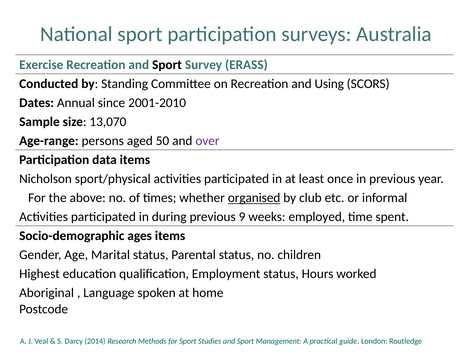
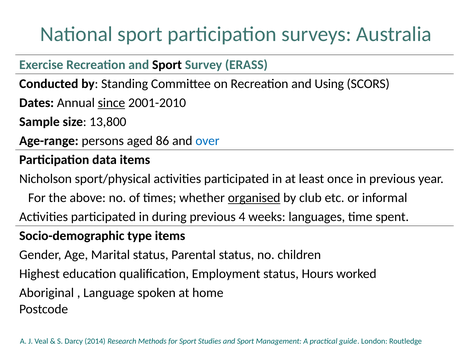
since underline: none -> present
13,070: 13,070 -> 13,800
50: 50 -> 86
over colour: purple -> blue
9: 9 -> 4
employed: employed -> languages
ages: ages -> type
